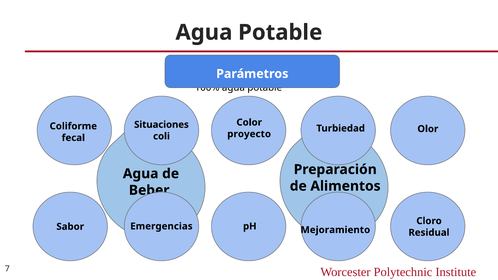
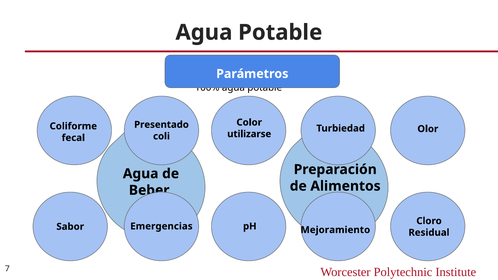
Situaciones: Situaciones -> Presentado
proyecto: proyecto -> utilizarse
